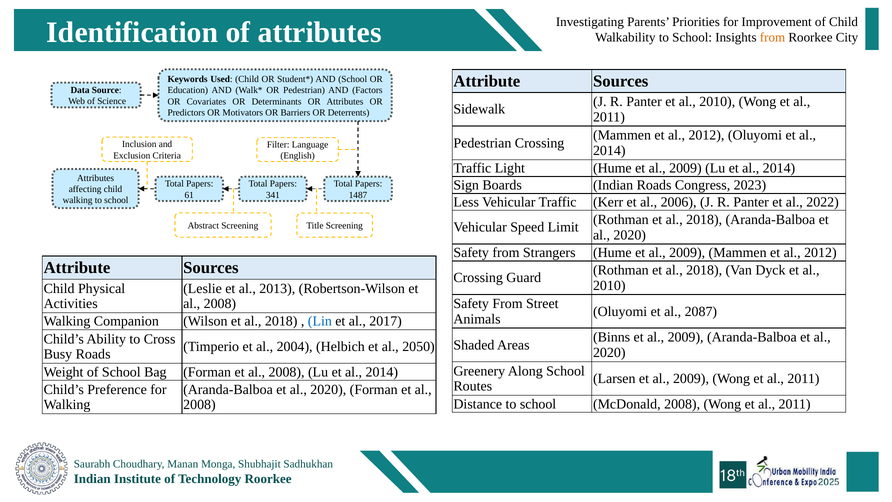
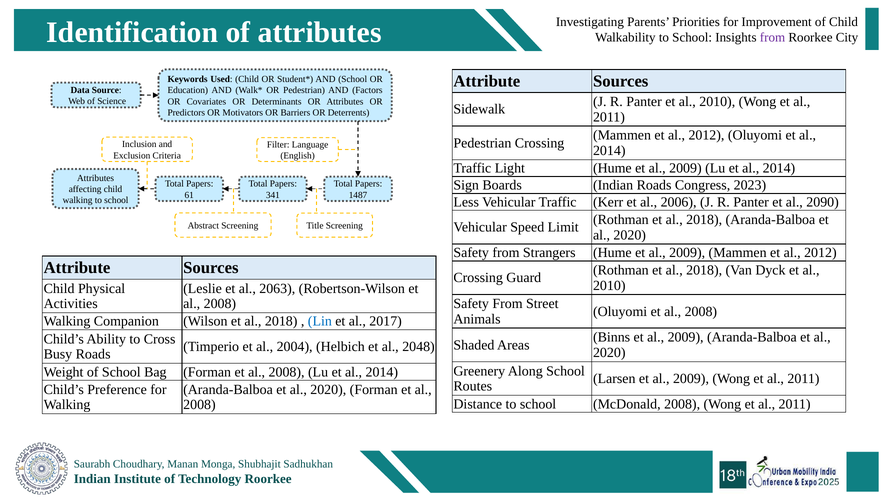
from at (772, 37) colour: orange -> purple
2022: 2022 -> 2090
2013: 2013 -> 2063
Oluyomi et al 2087: 2087 -> 2008
2050: 2050 -> 2048
